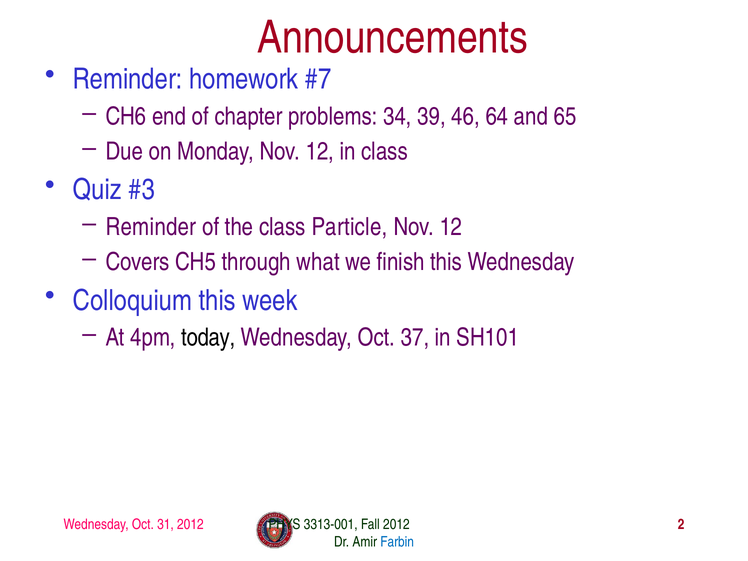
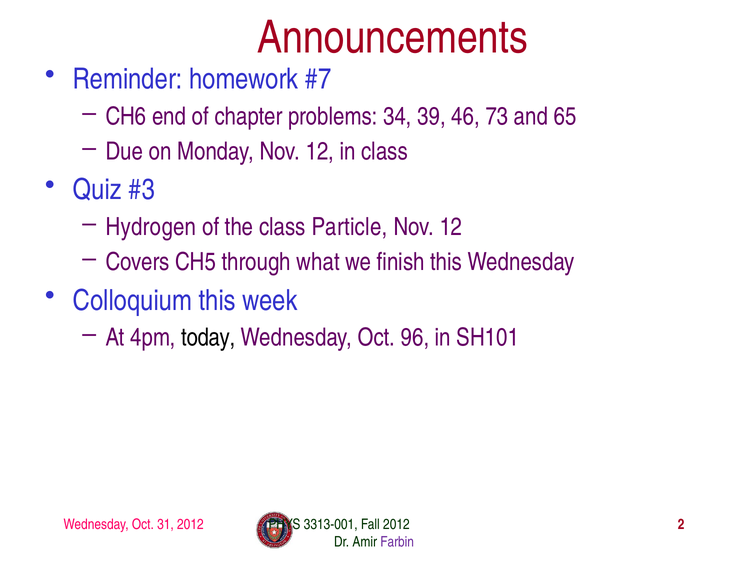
64: 64 -> 73
Reminder at (151, 227): Reminder -> Hydrogen
37: 37 -> 96
Farbin colour: blue -> purple
